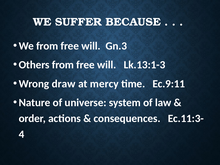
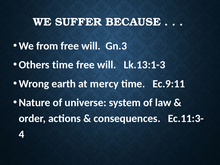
Others from: from -> time
draw: draw -> earth
